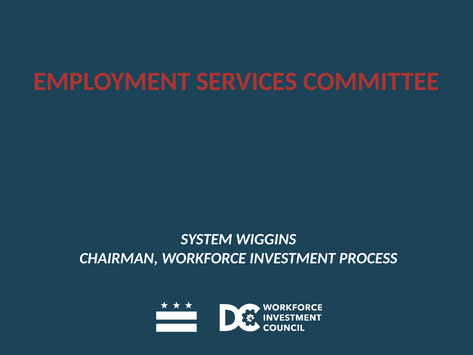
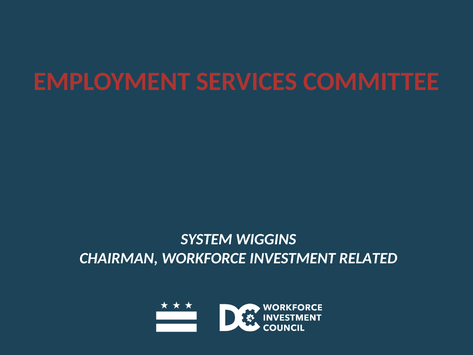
PROCESS: PROCESS -> RELATED
